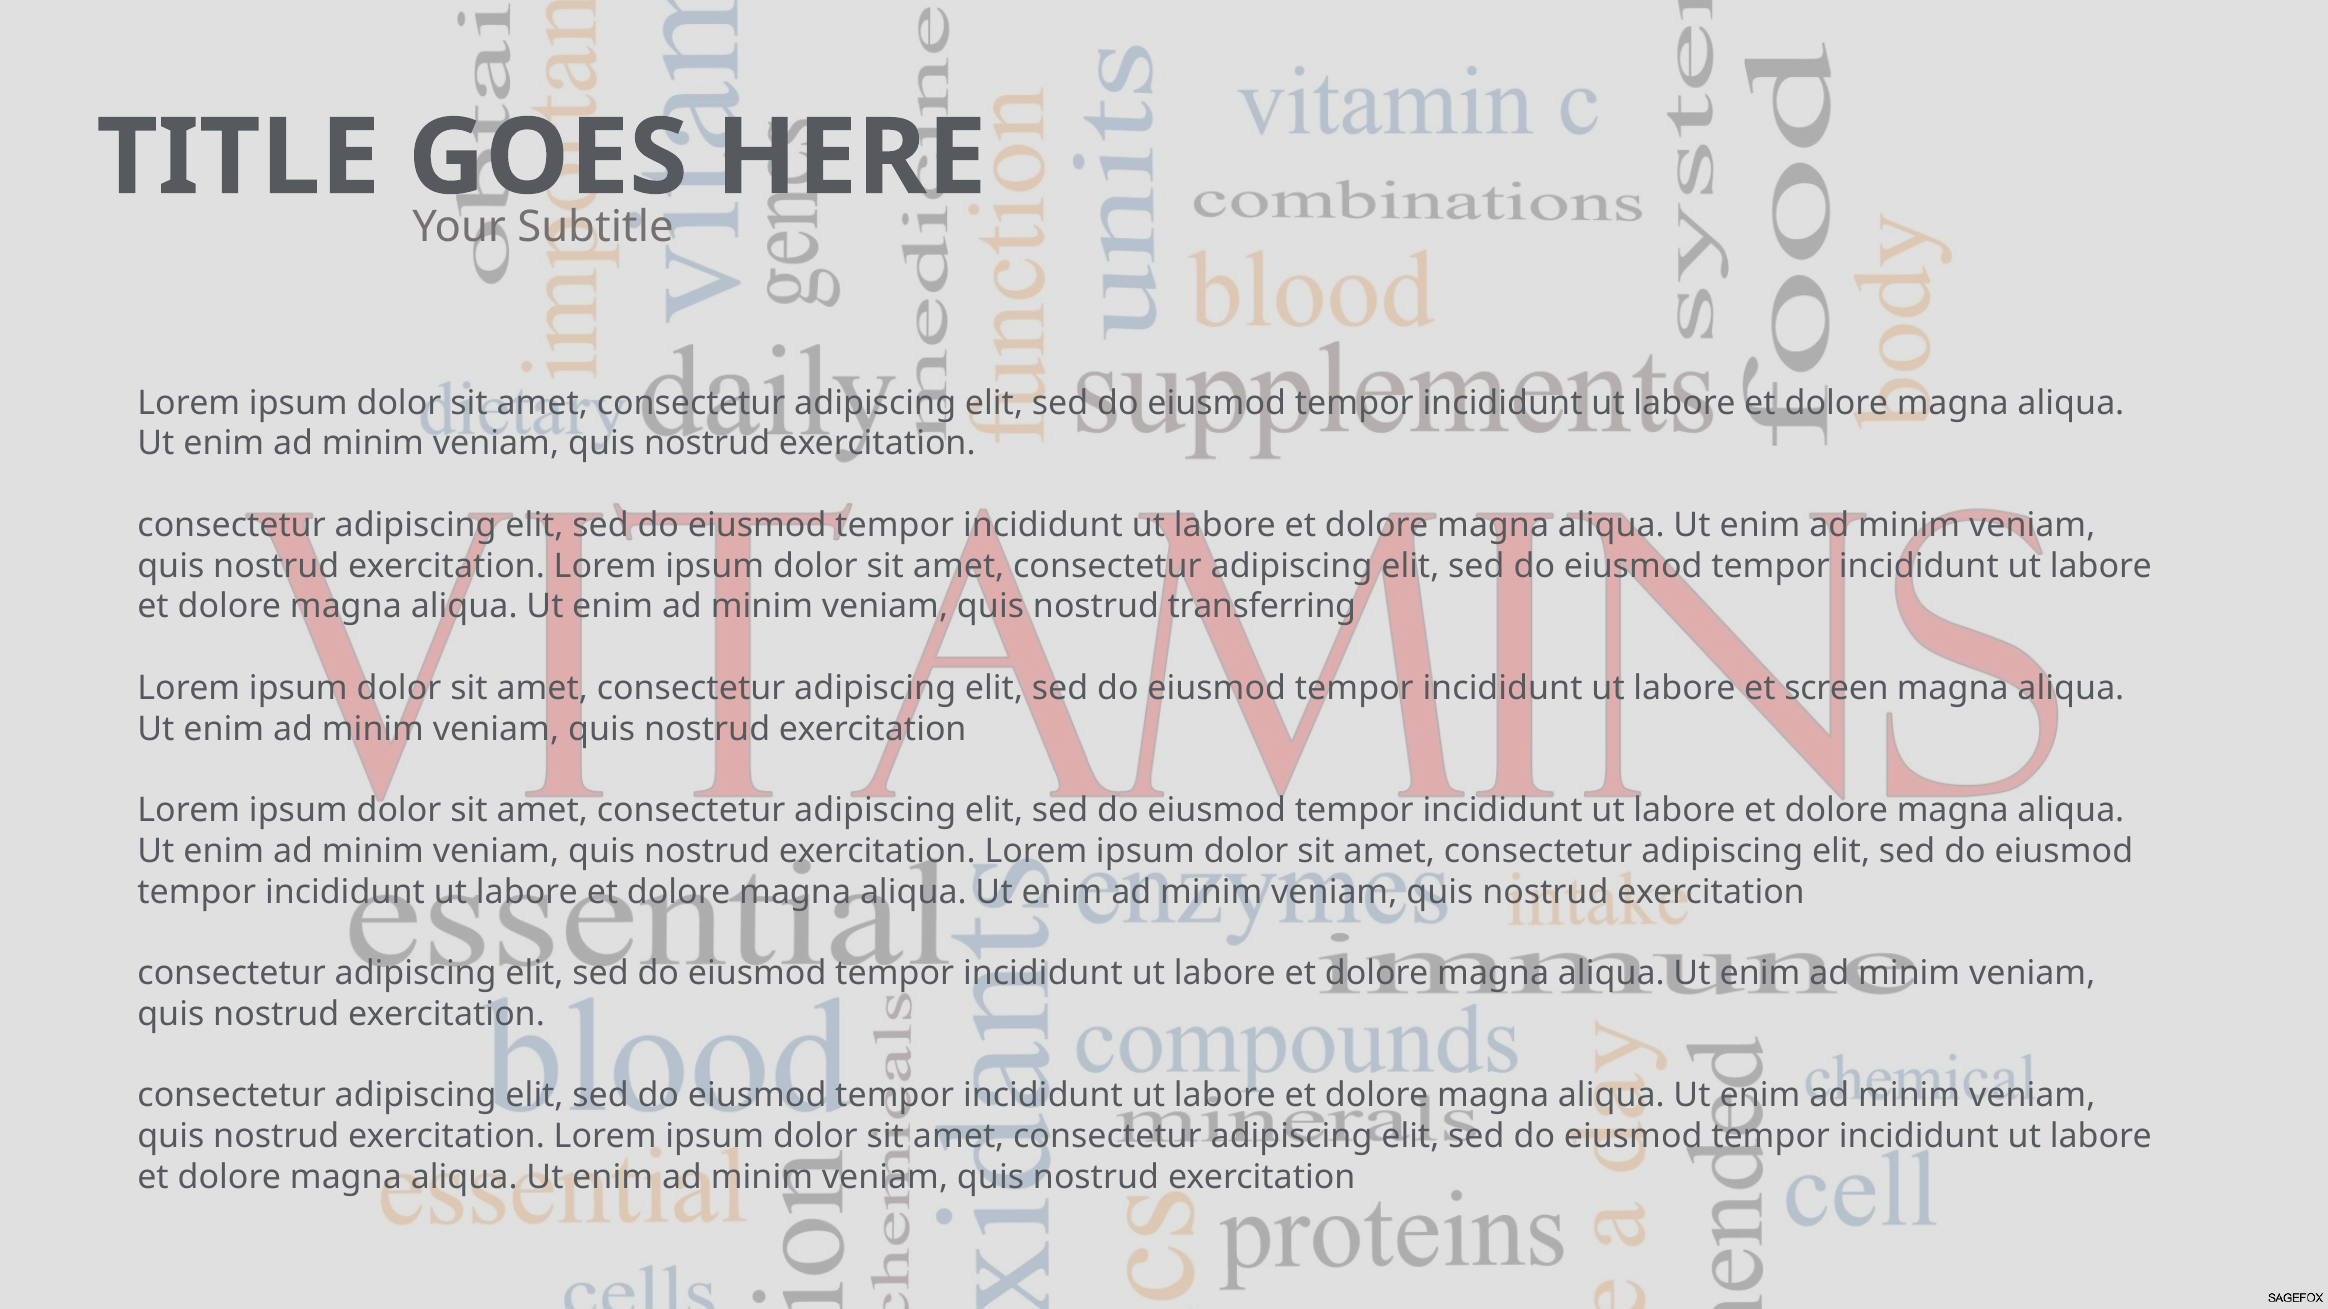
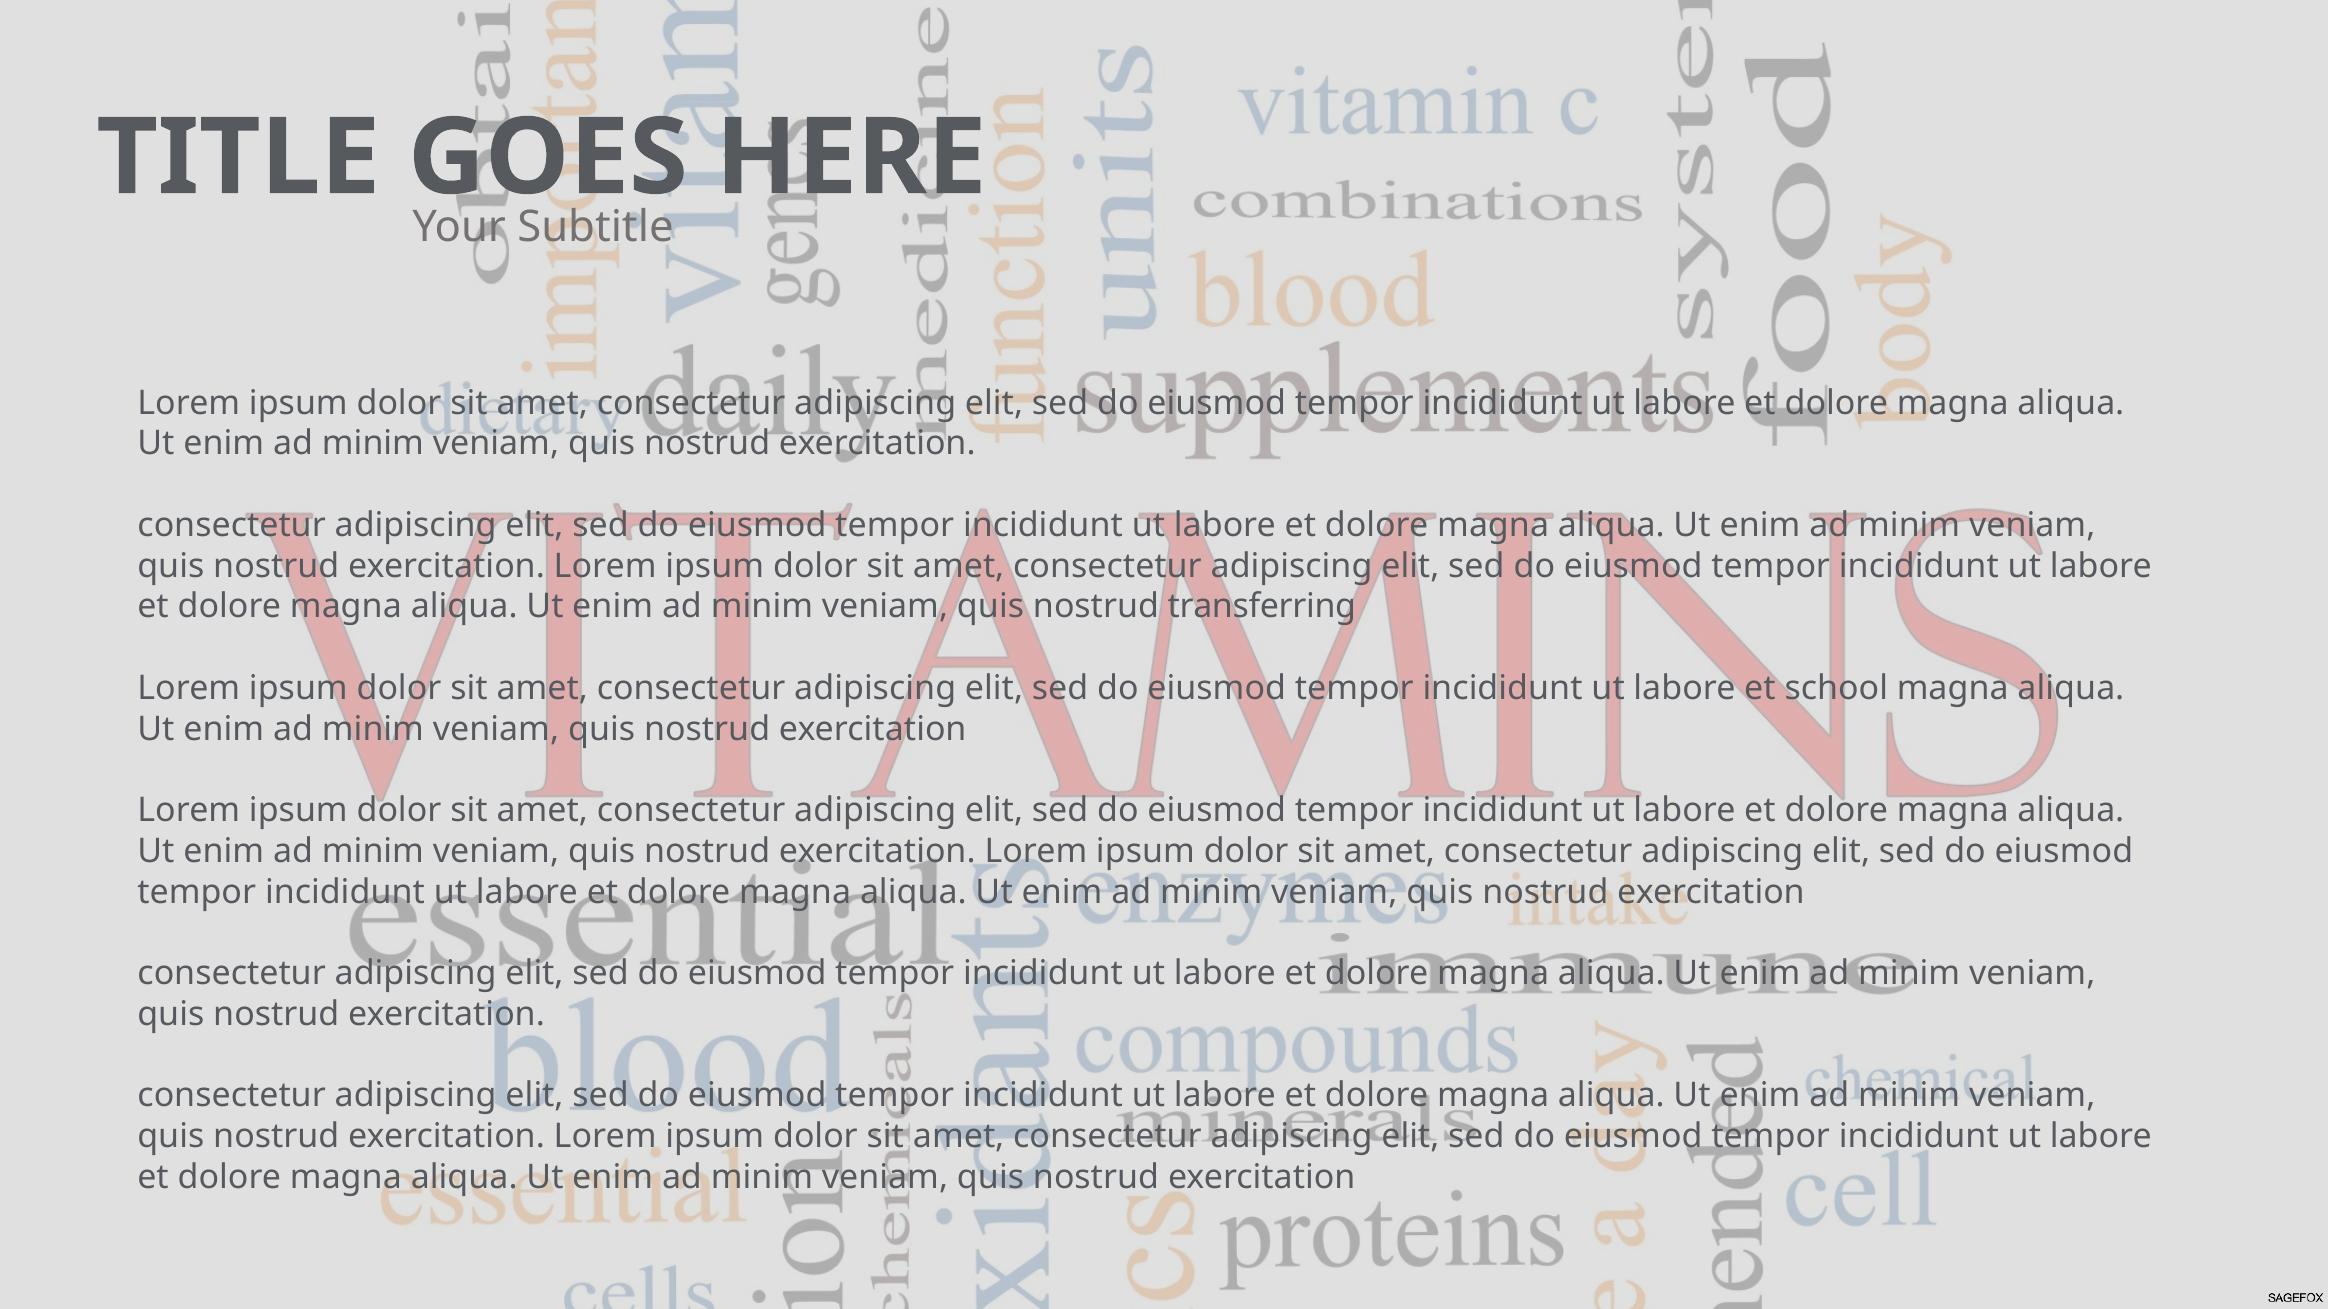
screen: screen -> school
